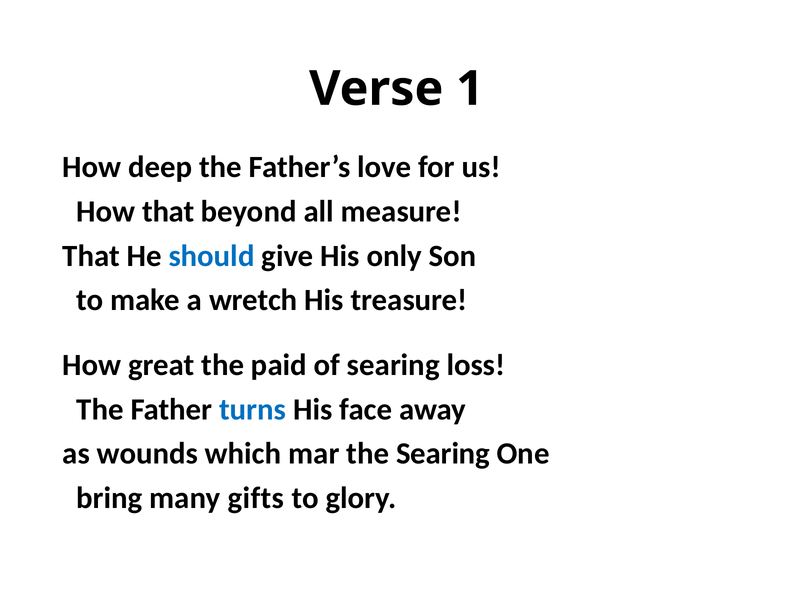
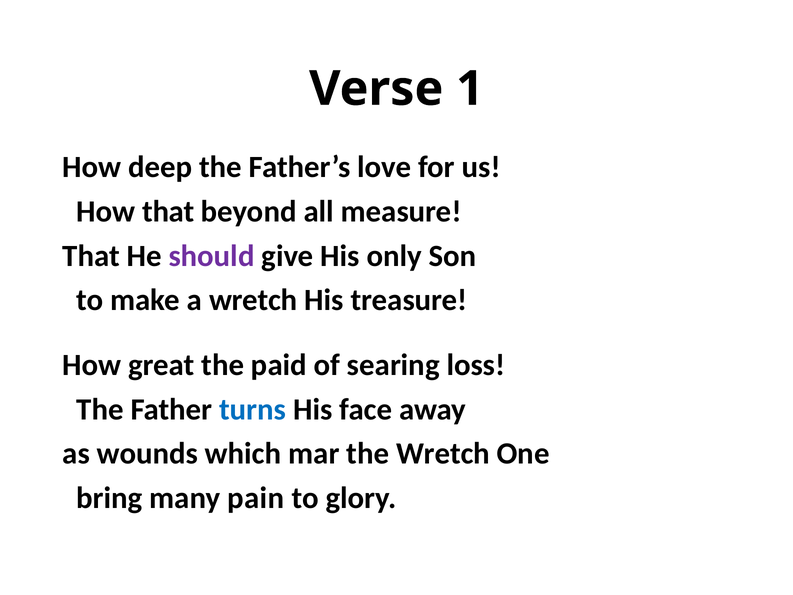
should colour: blue -> purple
the Searing: Searing -> Wretch
gifts: gifts -> pain
